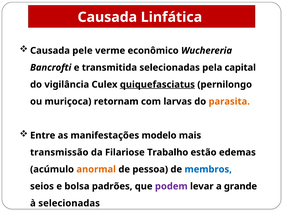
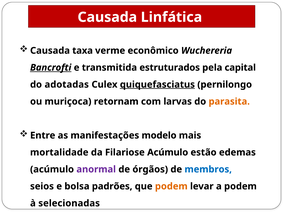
pele: pele -> taxa
Bancrofti underline: none -> present
transmitida selecionadas: selecionadas -> estruturados
vigilância: vigilância -> adotadas
transmissão: transmissão -> mortalidade
Filariose Trabalho: Trabalho -> Acúmulo
anormal colour: orange -> purple
pessoa: pessoa -> órgãos
podem at (171, 187) colour: purple -> orange
a grande: grande -> podem
